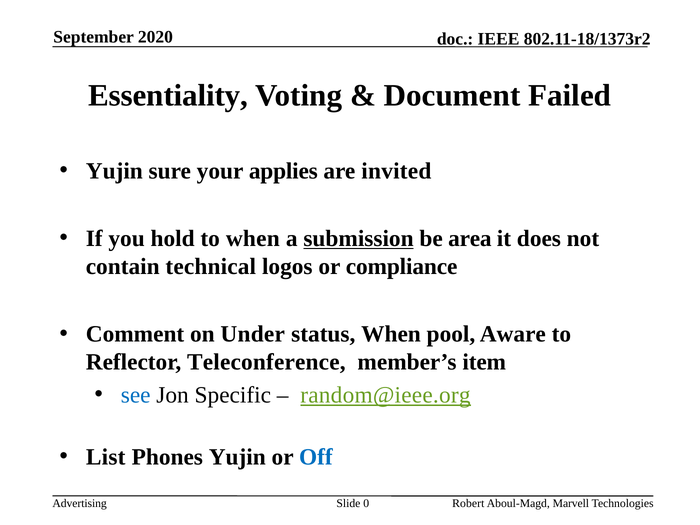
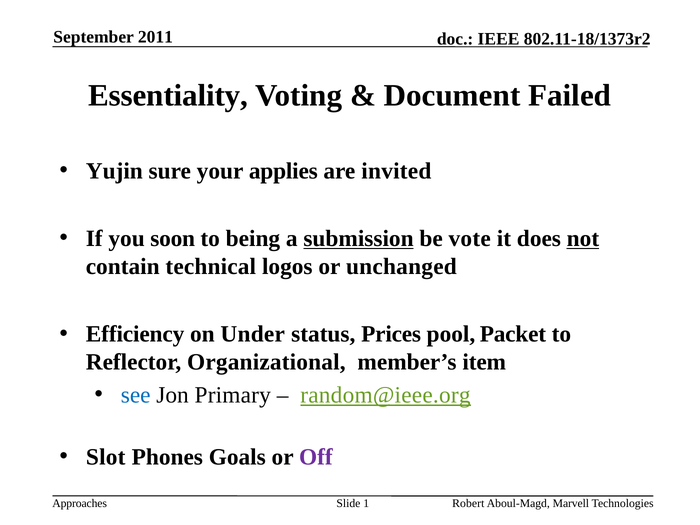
2020: 2020 -> 2011
hold: hold -> soon
to when: when -> being
area: area -> vote
not underline: none -> present
compliance: compliance -> unchanged
Comment: Comment -> Efficiency
status When: When -> Prices
Aware: Aware -> Packet
Teleconference: Teleconference -> Organizational
Specific: Specific -> Primary
List: List -> Slot
Phones Yujin: Yujin -> Goals
Off colour: blue -> purple
Advertising: Advertising -> Approaches
0: 0 -> 1
